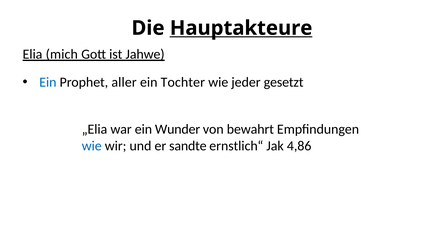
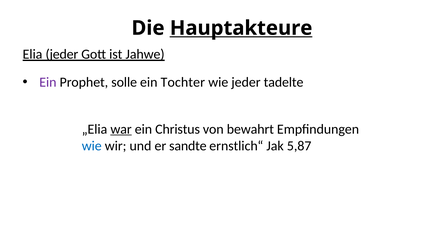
Elia mich: mich -> jeder
Ein at (48, 82) colour: blue -> purple
aller: aller -> solle
gesetzt: gesetzt -> tadelte
war underline: none -> present
Wunder: Wunder -> Christus
4,86: 4,86 -> 5,87
